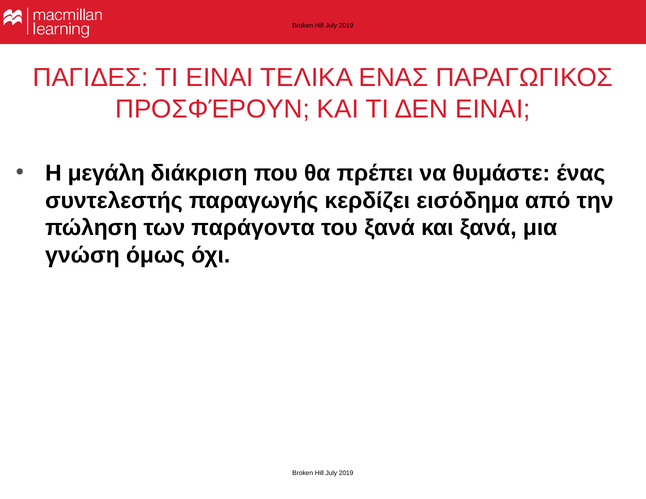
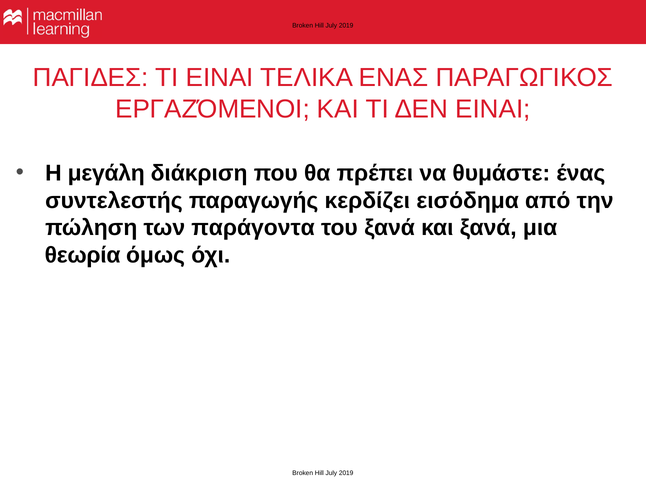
ΠΡΟΣΦΈΡΟΥΝ: ΠΡΟΣΦΈΡΟΥΝ -> ΕΡΓΑΖΌΜΕΝΟΙ
γνώση: γνώση -> θεωρία
